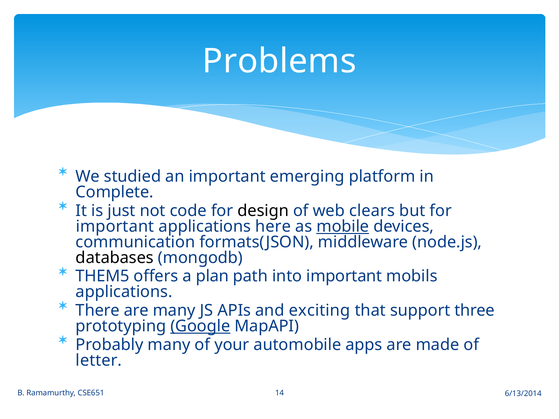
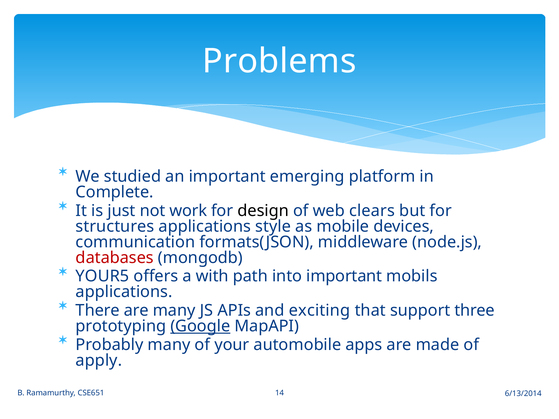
code: code -> work
important at (115, 227): important -> structures
here: here -> style
mobile underline: present -> none
databases colour: black -> red
THEM5: THEM5 -> YOUR5
plan: plan -> with
letter: letter -> apply
